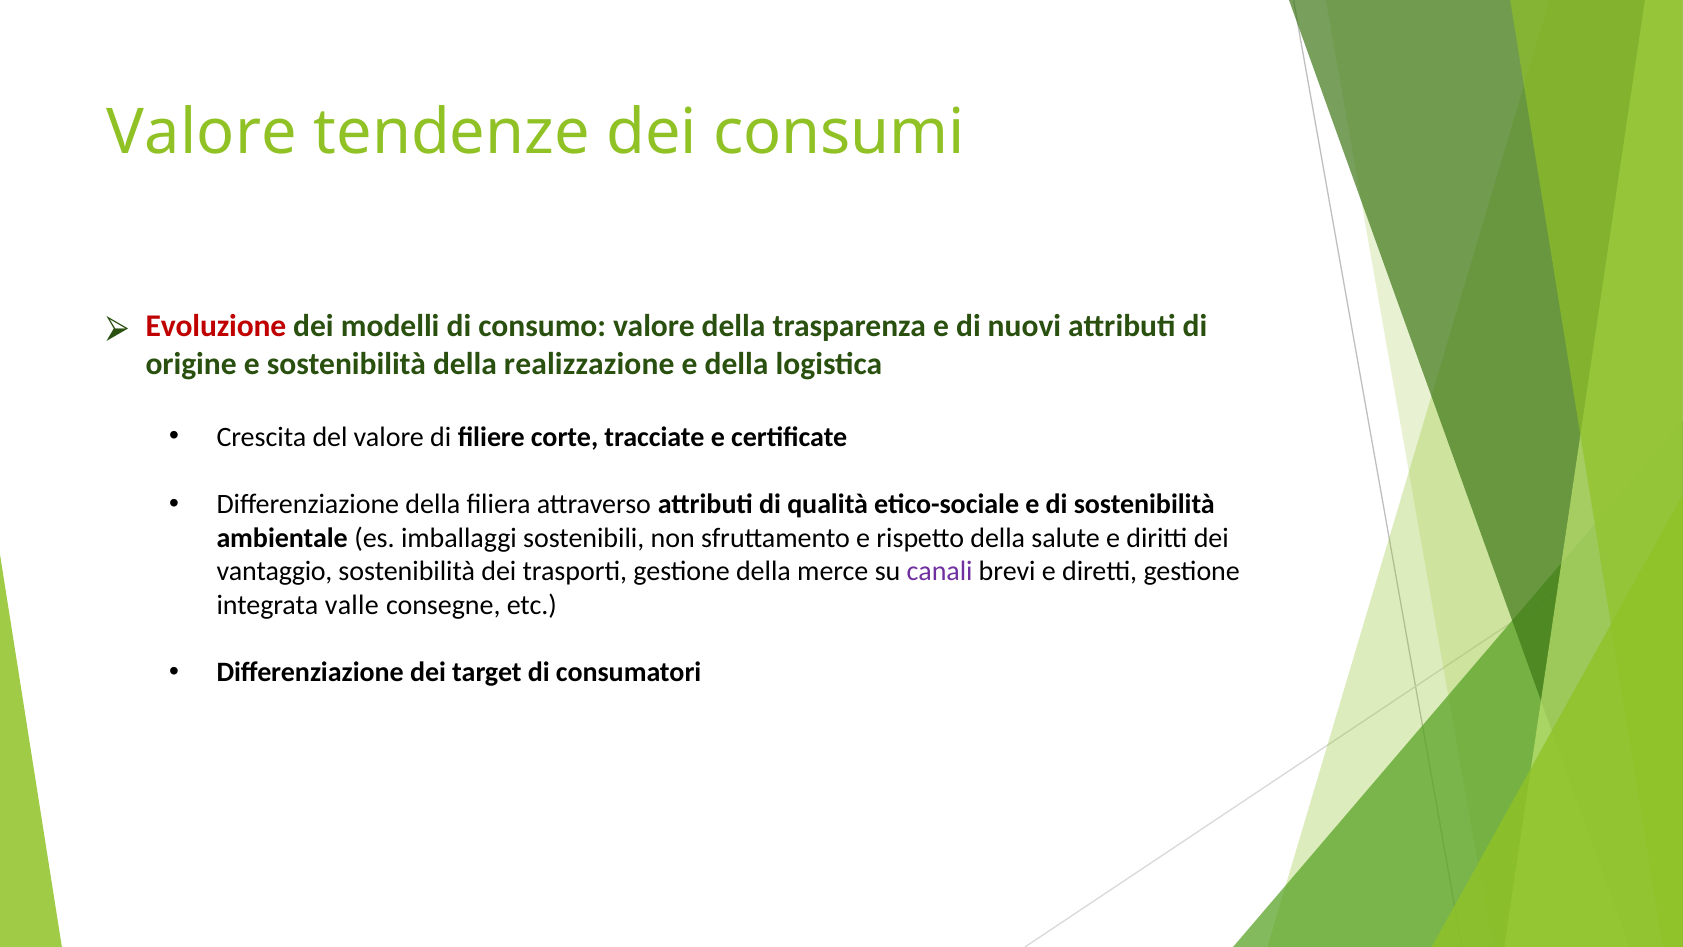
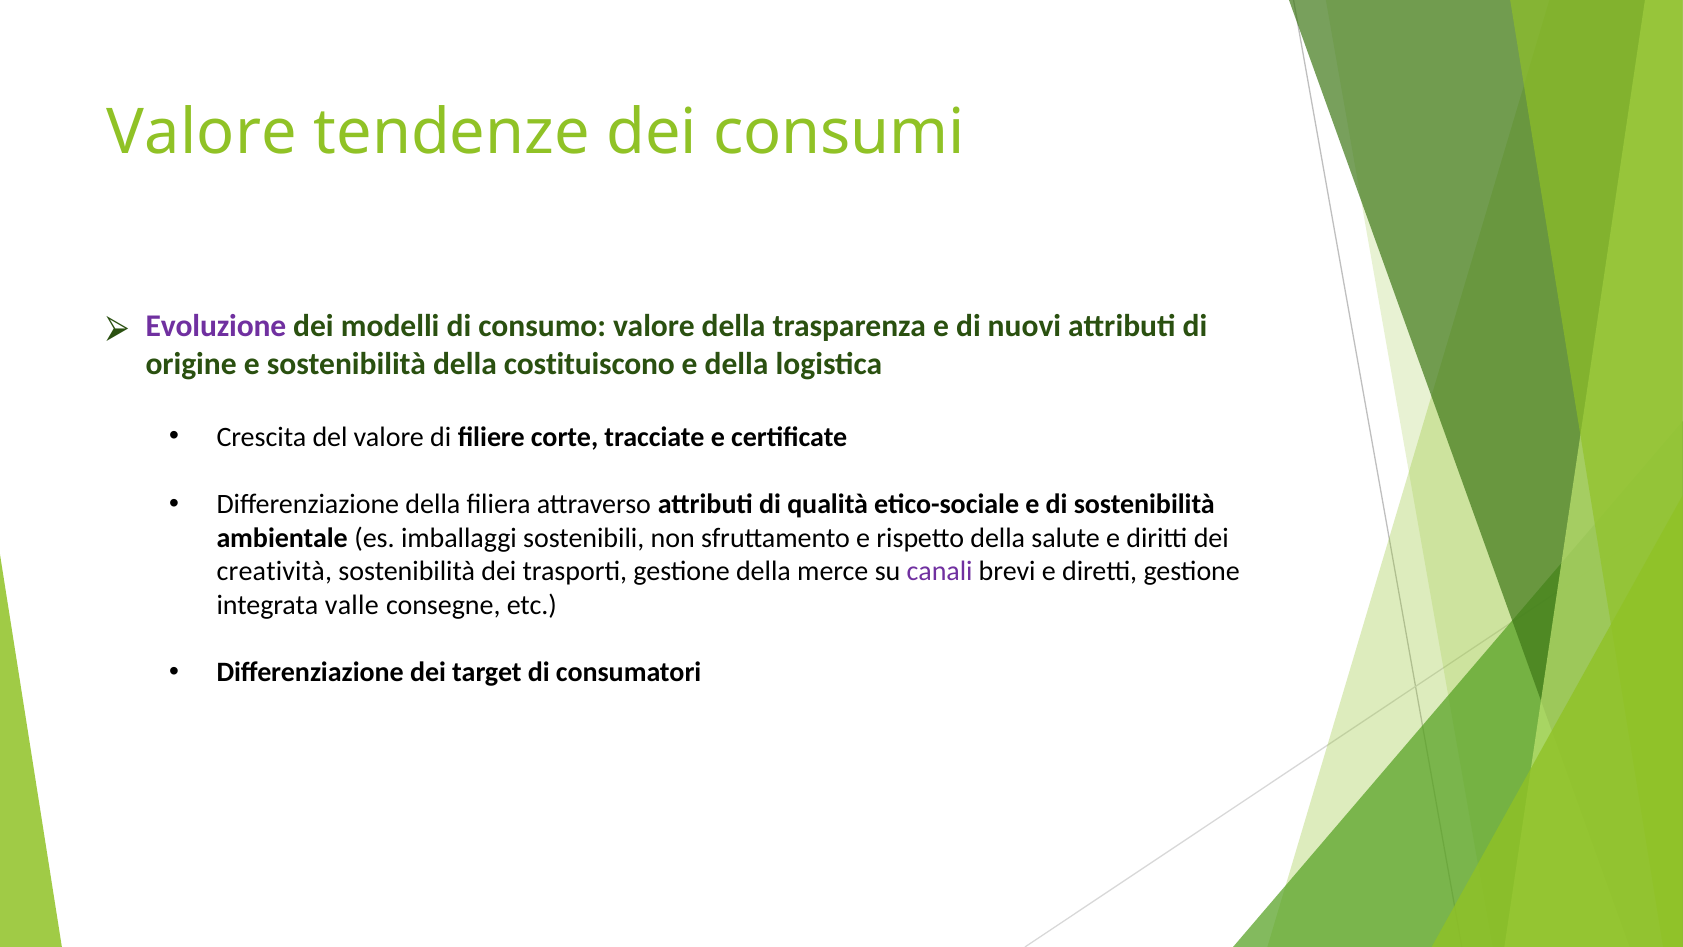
Evoluzione colour: red -> purple
realizzazione: realizzazione -> costituiscono
vantaggio: vantaggio -> creatività
